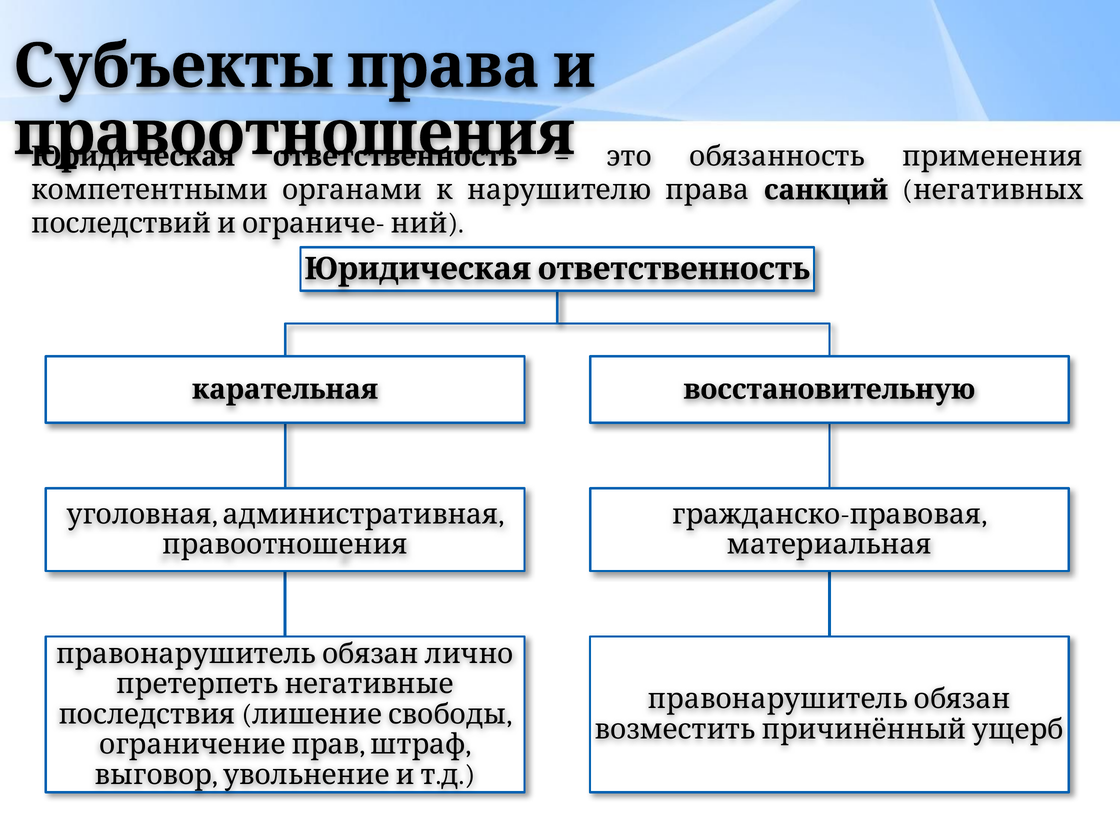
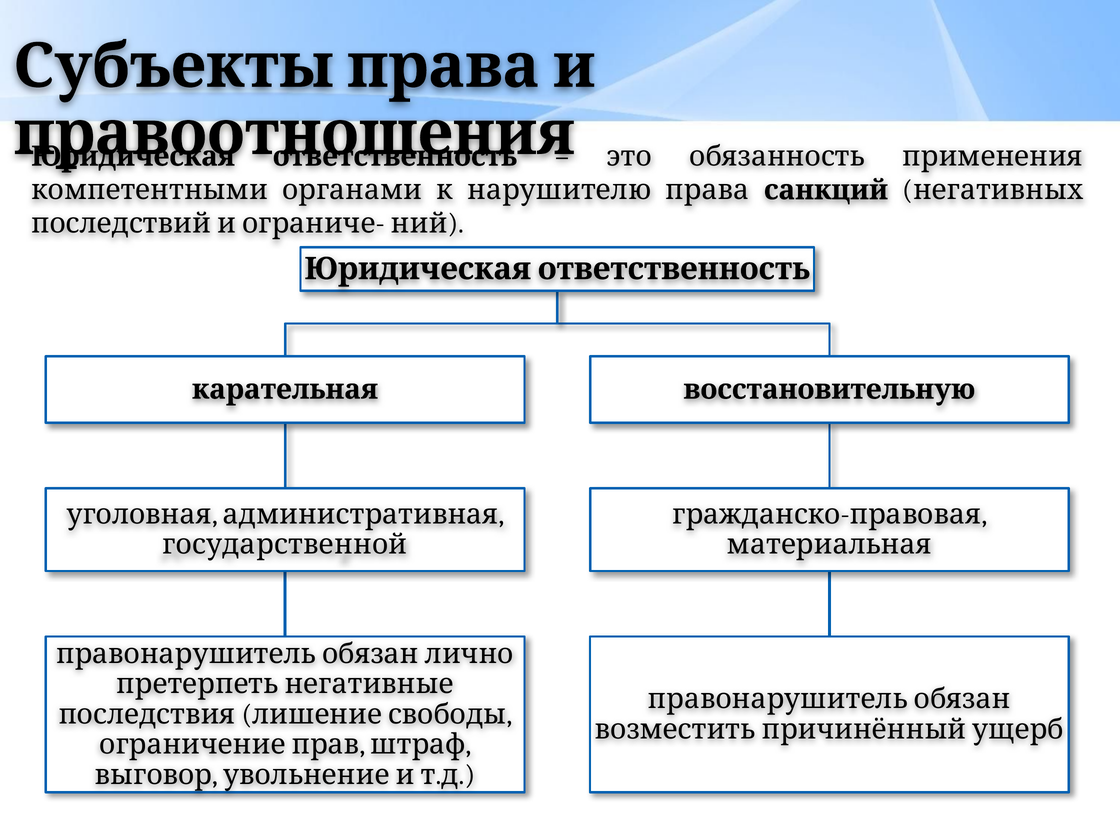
правоотношения at (285, 545): правоотношения -> государственной
